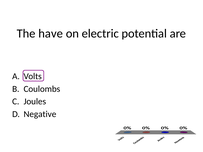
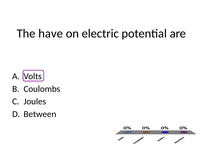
Negative: Negative -> Between
